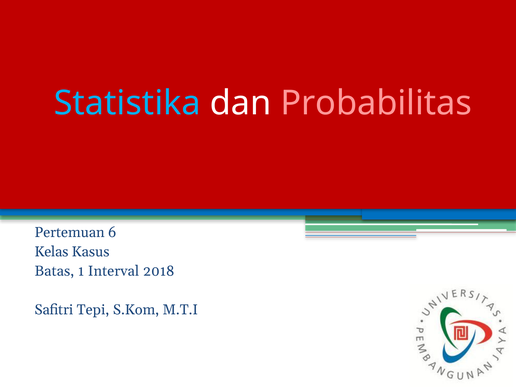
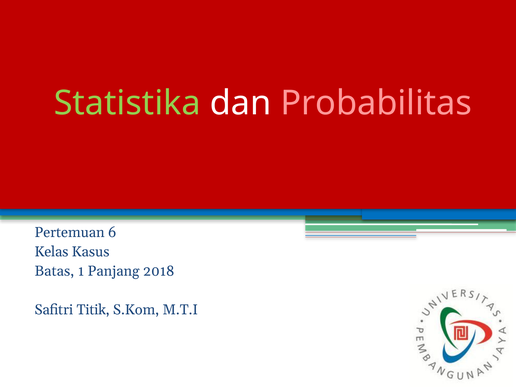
Statistika colour: light blue -> light green
Interval: Interval -> Panjang
Tepi: Tepi -> Titik
